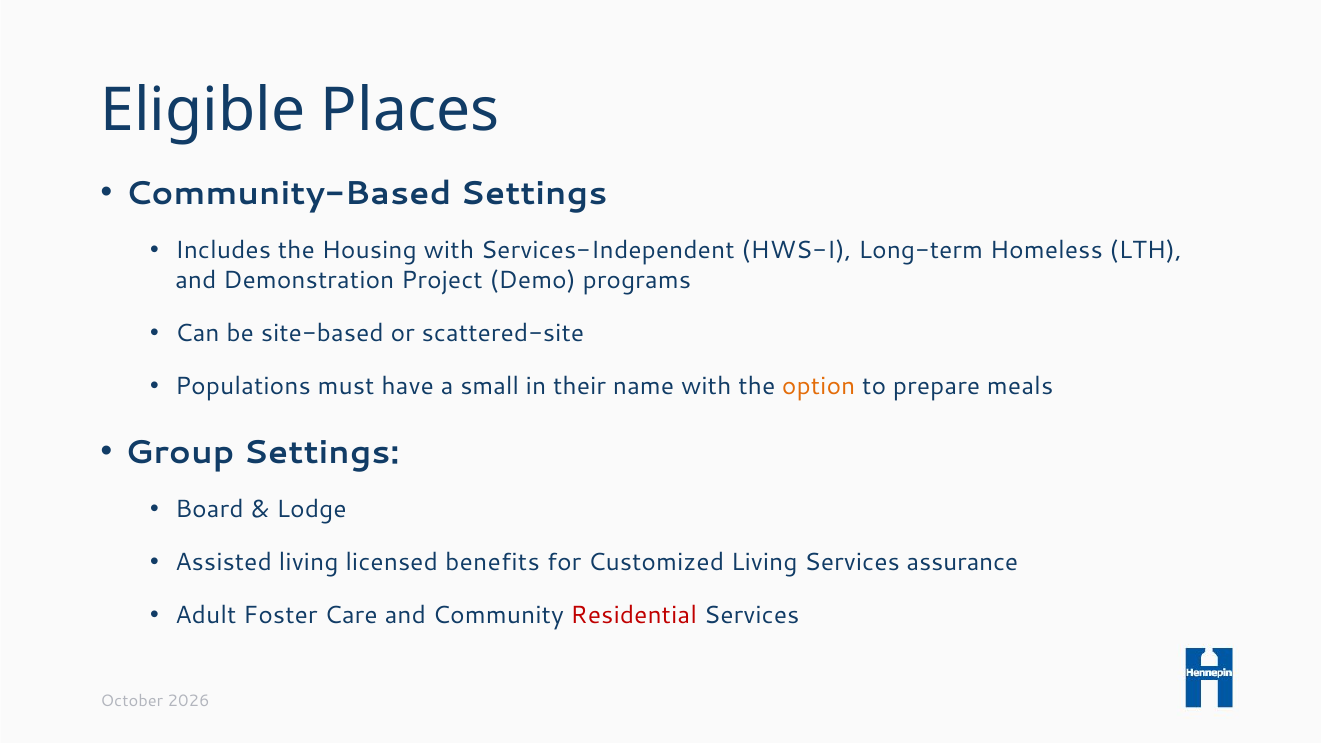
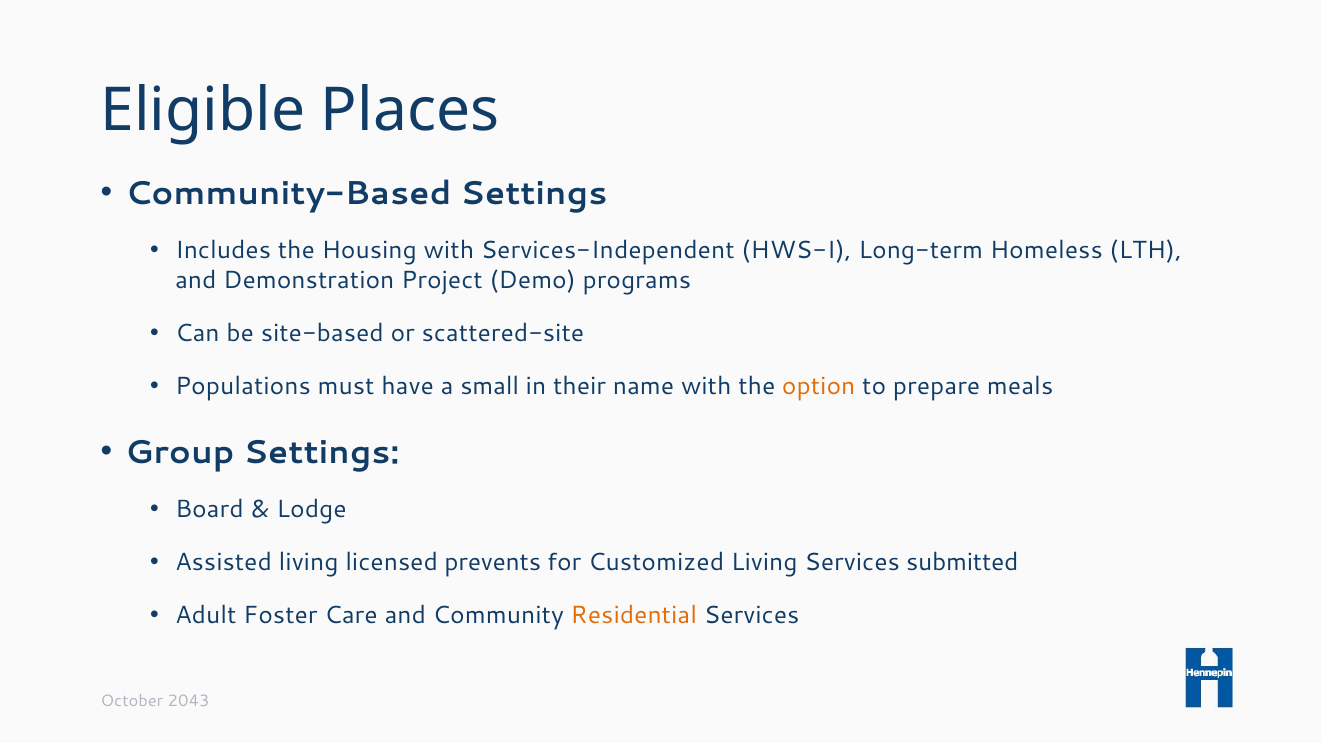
benefits: benefits -> prevents
assurance: assurance -> submitted
Residential colour: red -> orange
2026: 2026 -> 2043
